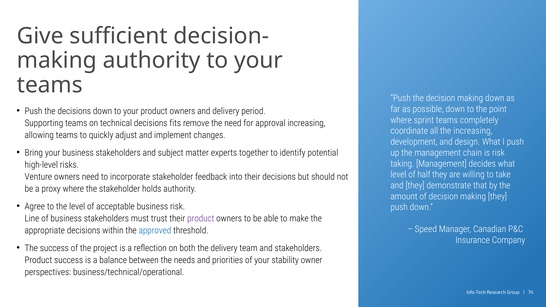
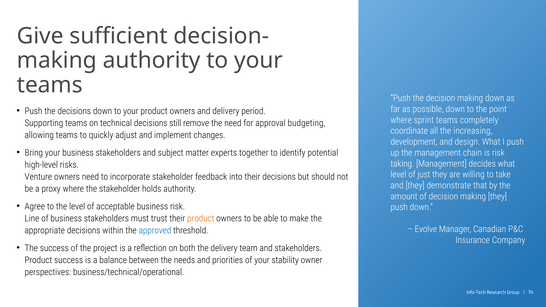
fits: fits -> still
approval increasing: increasing -> budgeting
half: half -> just
product at (201, 218) colour: purple -> orange
Speed: Speed -> Evolve
